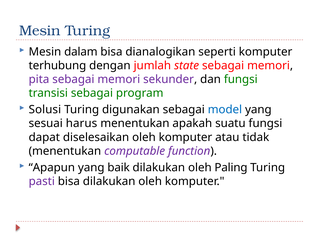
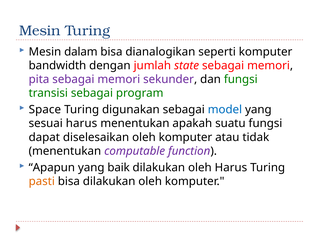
terhubung: terhubung -> bandwidth
Solusi: Solusi -> Space
oleh Paling: Paling -> Harus
pasti colour: purple -> orange
